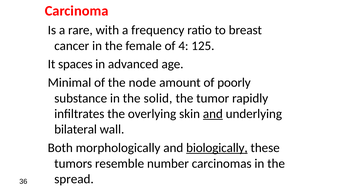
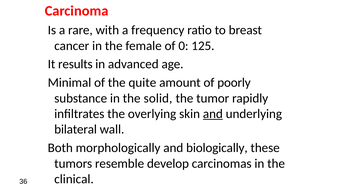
4: 4 -> 0
spaces: spaces -> results
node: node -> quite
biologically underline: present -> none
number: number -> develop
spread: spread -> clinical
